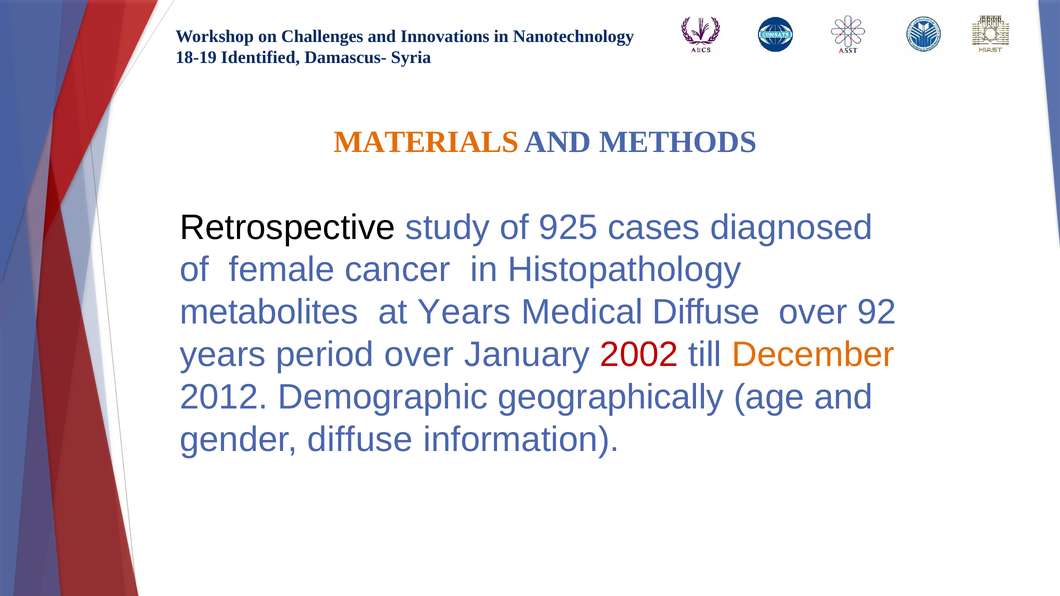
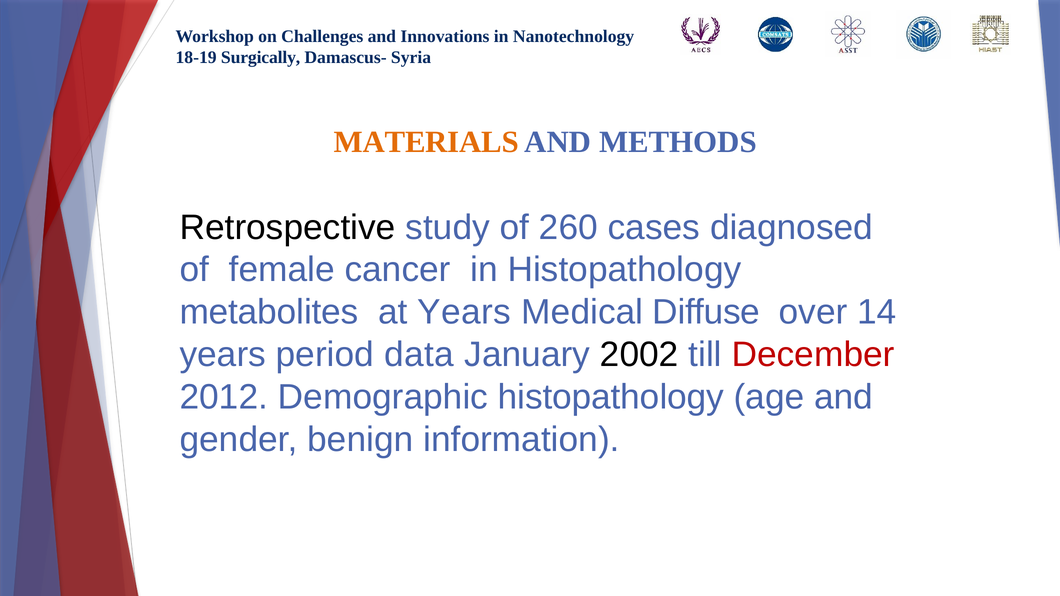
Identified: Identified -> Surgically
925: 925 -> 260
92: 92 -> 14
period over: over -> data
2002 colour: red -> black
December colour: orange -> red
Demographic geographically: geographically -> histopathology
gender diffuse: diffuse -> benign
